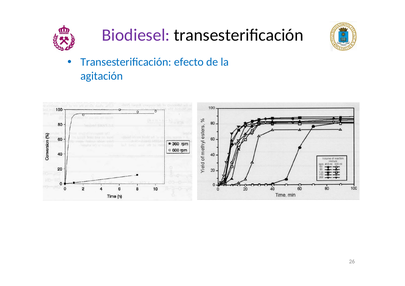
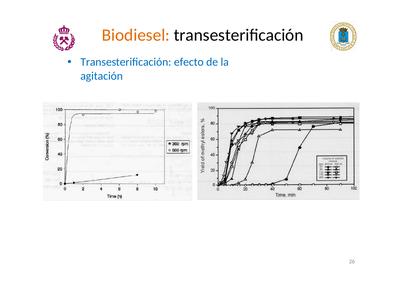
Biodiesel colour: purple -> orange
